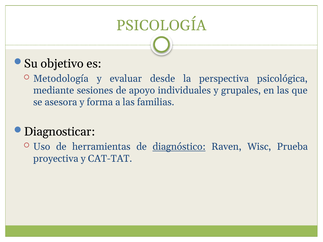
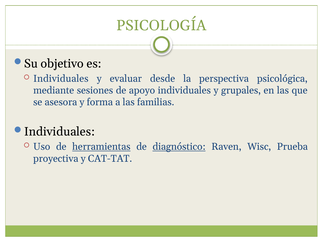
Metodología at (61, 79): Metodología -> Individuales
Diagnosticar at (60, 132): Diagnosticar -> Individuales
herramientas underline: none -> present
